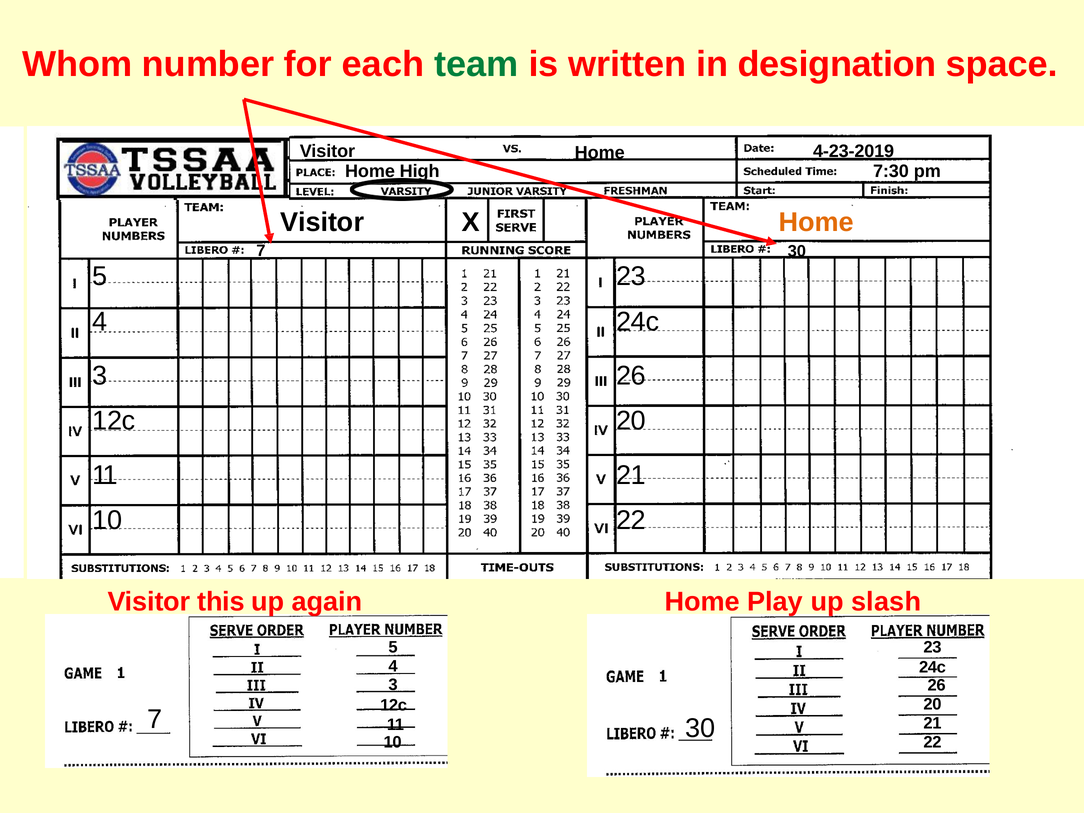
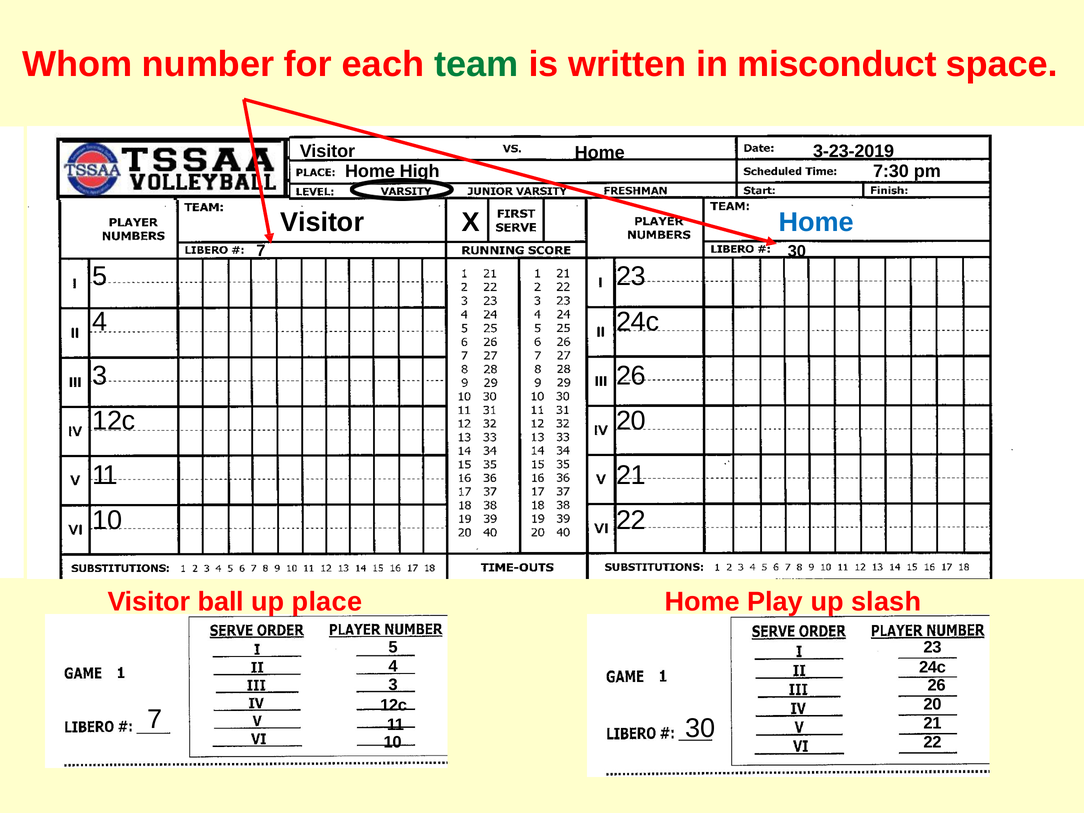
designation: designation -> misconduct
4-23-2019: 4-23-2019 -> 3-23-2019
Home at (816, 222) colour: orange -> blue
this: this -> ball
again: again -> place
